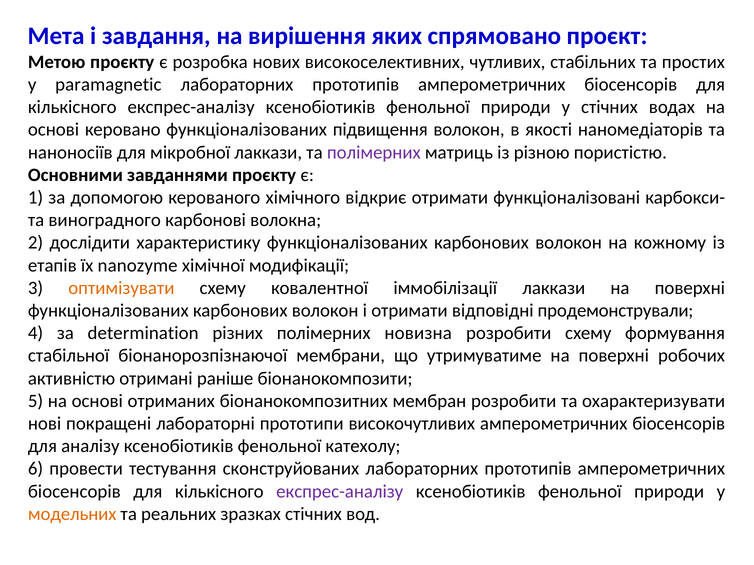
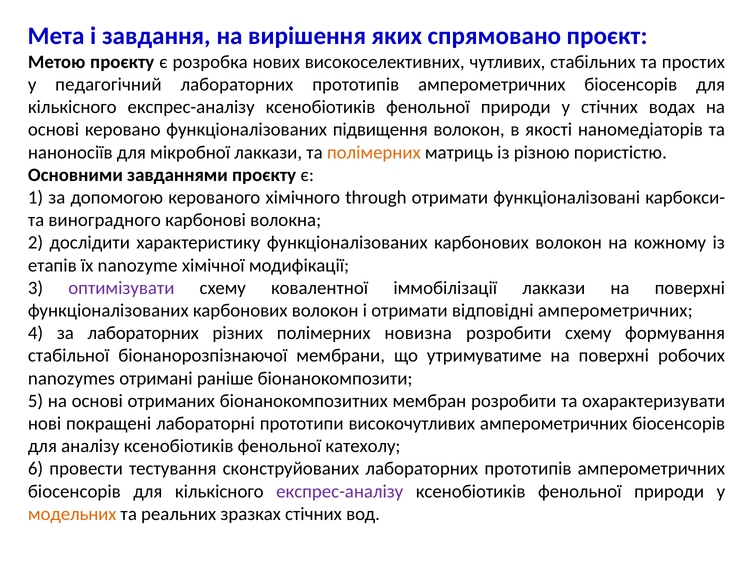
paramagnetic: paramagnetic -> педагогічний
полімерних at (374, 153) colour: purple -> orange
відкриє: відкриє -> through
оптимізувати colour: orange -> purple
відповідні продемонстрували: продемонстрували -> амперометричних
за determination: determination -> лабораторних
активністю: активністю -> nanozymes
